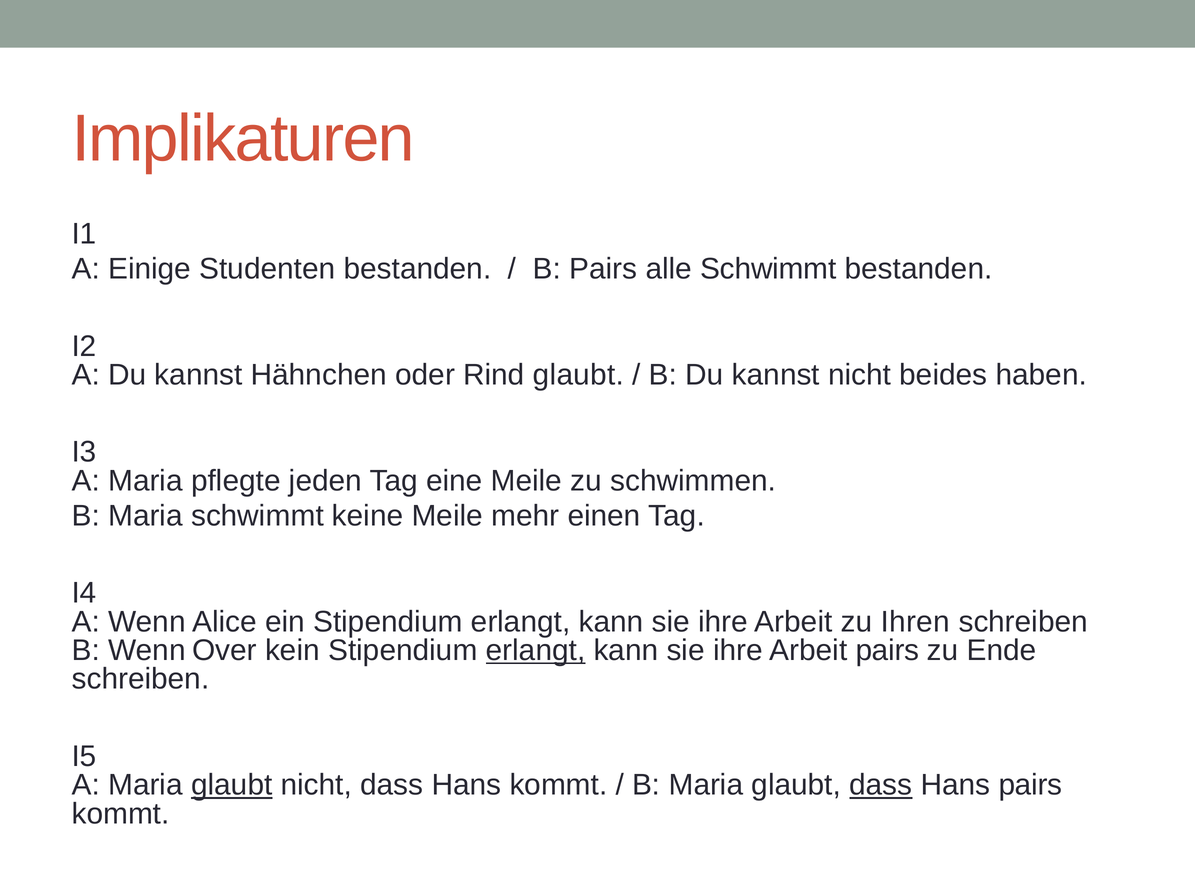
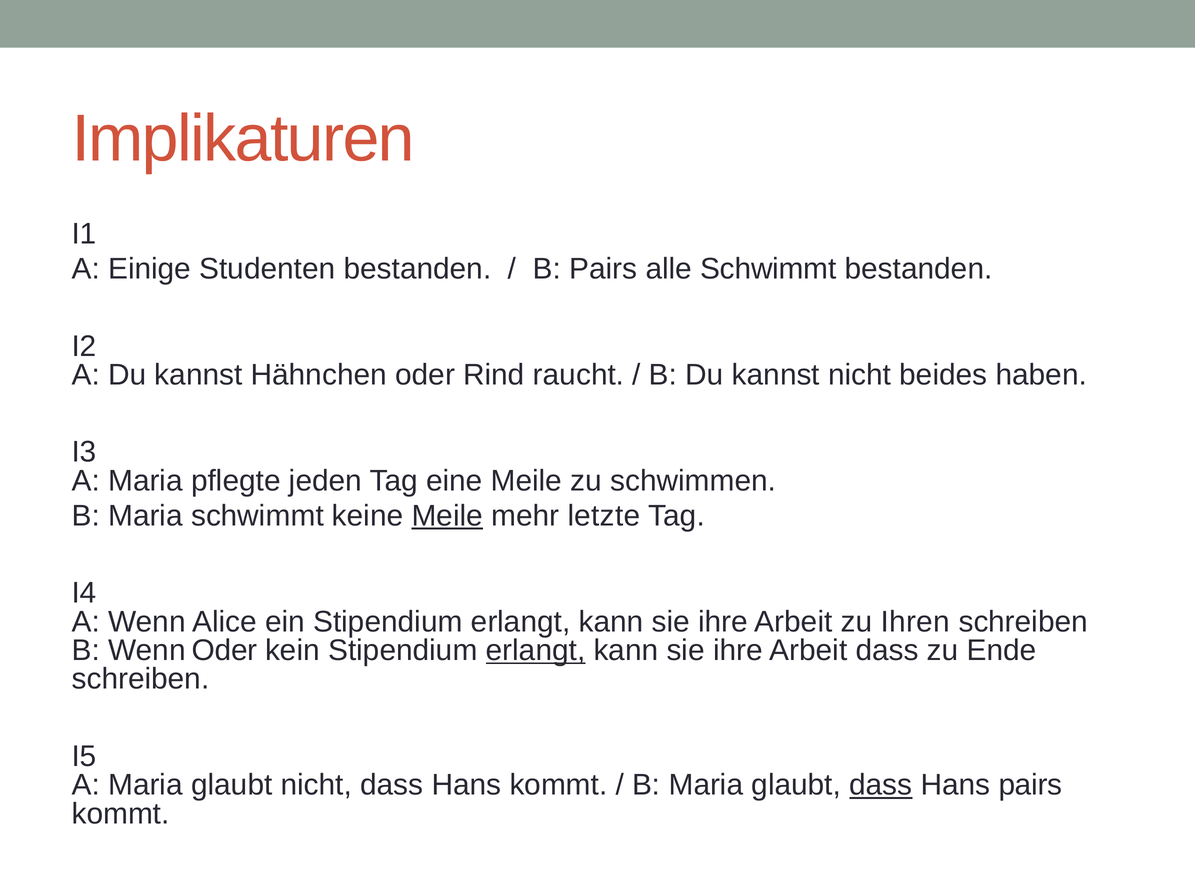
Rind glaubt: glaubt -> raucht
Meile at (447, 516) underline: none -> present
einen: einen -> letzte
Wenn Over: Over -> Oder
Arbeit pairs: pairs -> dass
glaubt at (232, 785) underline: present -> none
